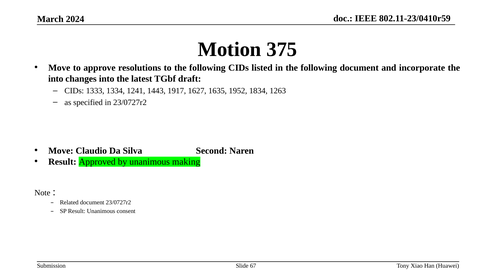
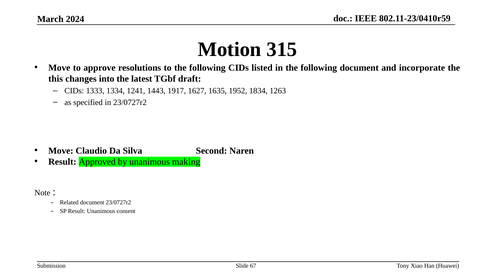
375: 375 -> 315
into at (56, 79): into -> this
